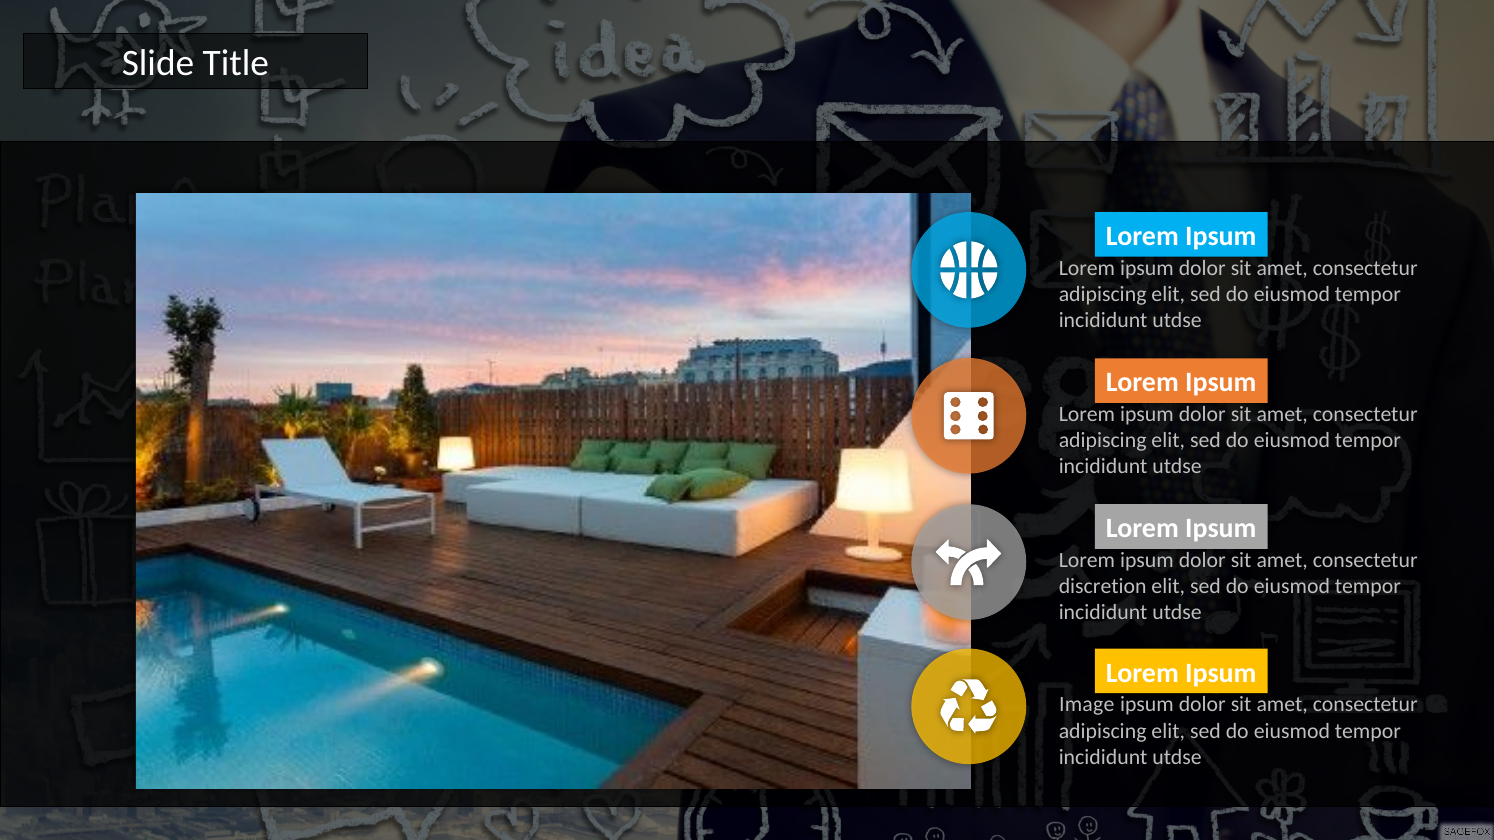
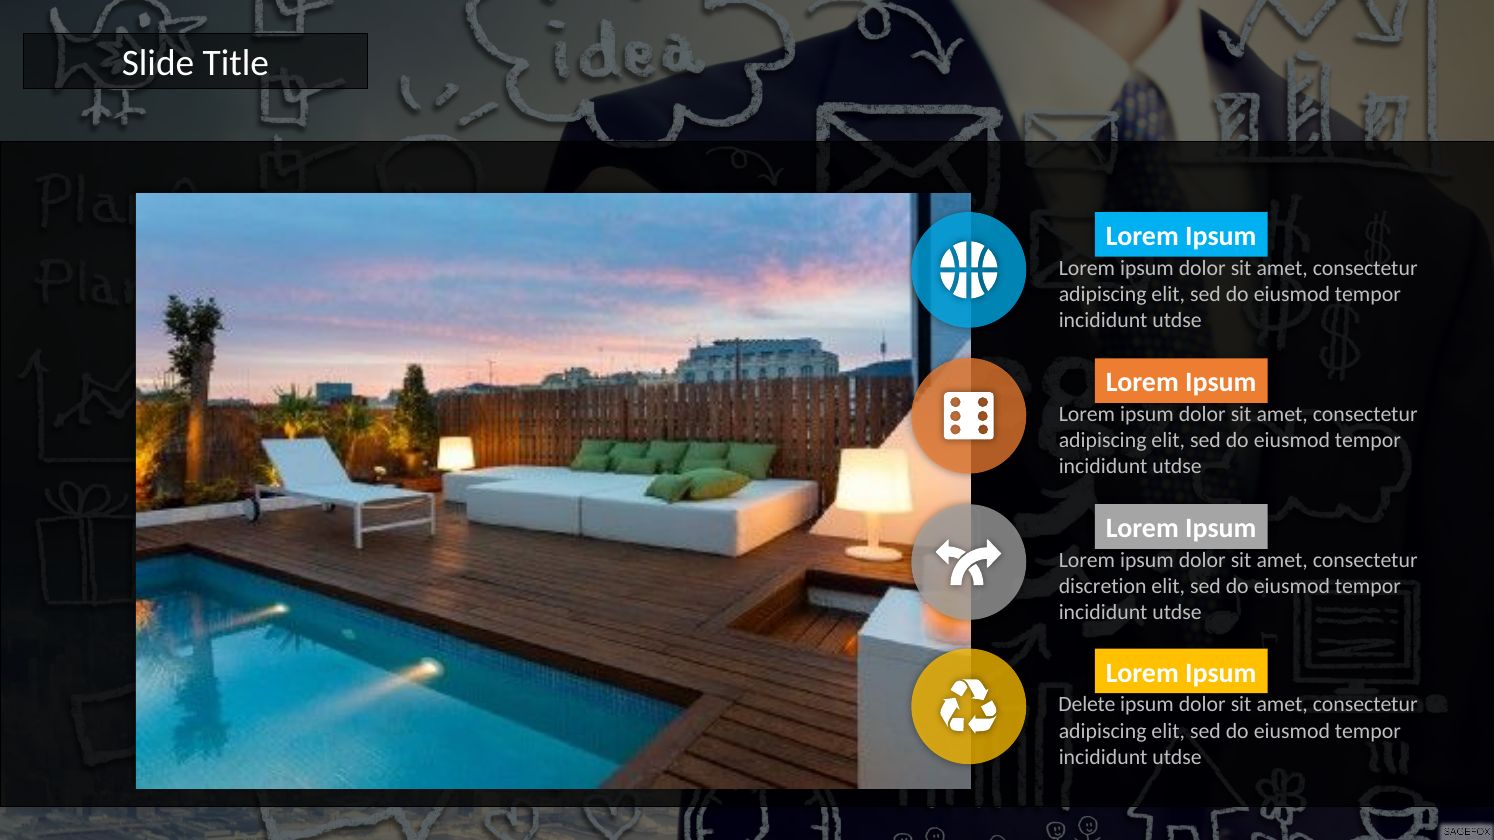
Image: Image -> Delete
